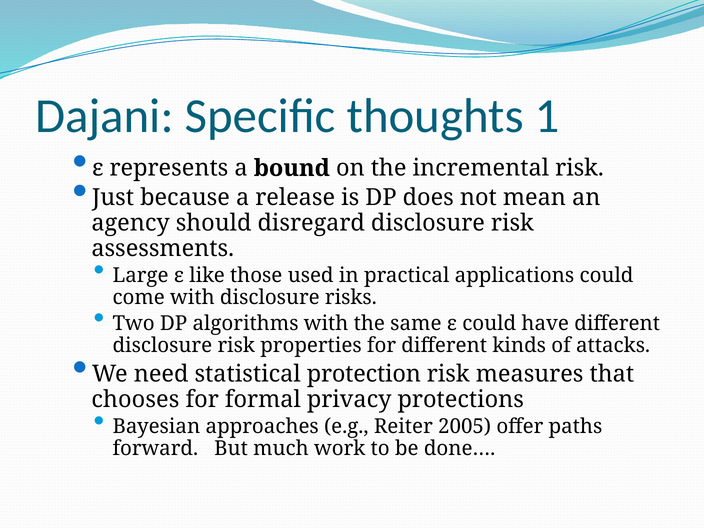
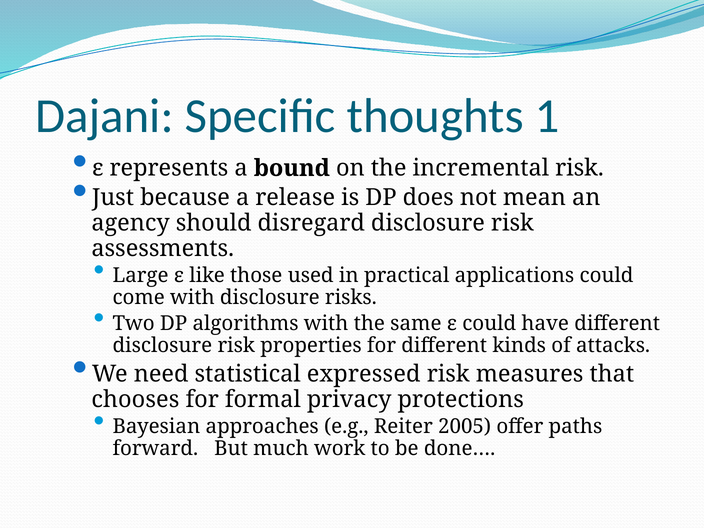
protection: protection -> expressed
